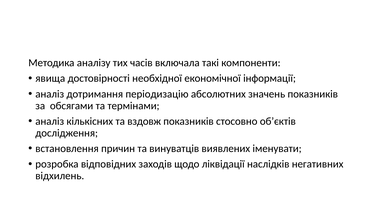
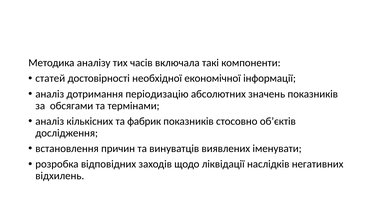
явища: явища -> статей
вздовж: вздовж -> фабрик
